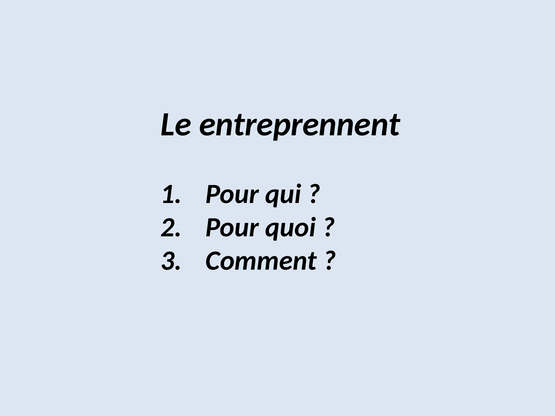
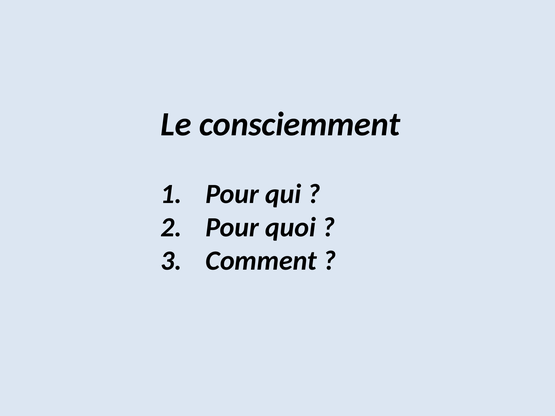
entreprennent: entreprennent -> consciemment
